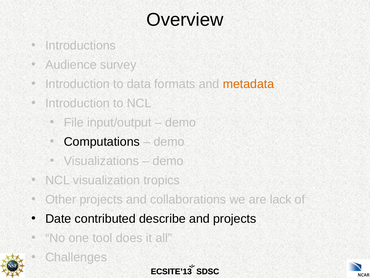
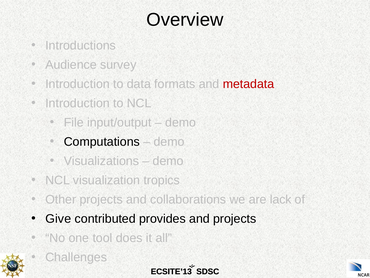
metadata colour: orange -> red
Date: Date -> Give
describe: describe -> provides
